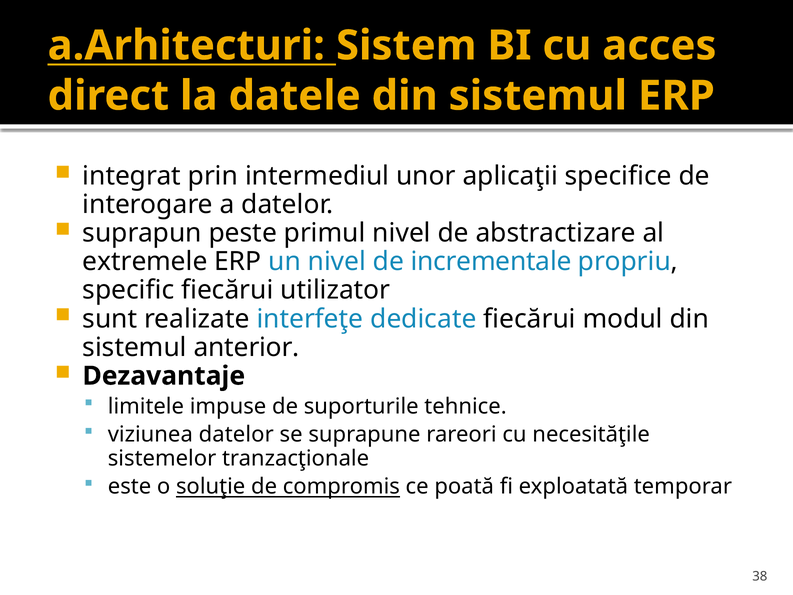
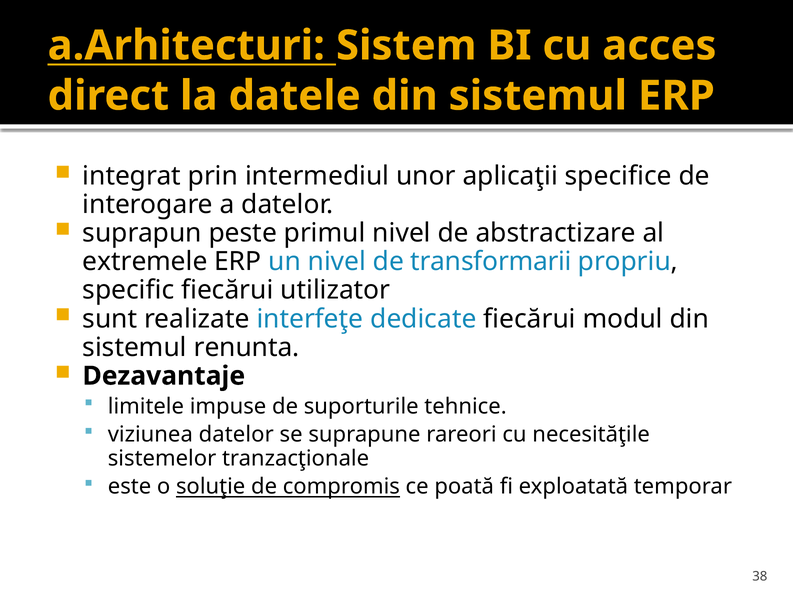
incrementale: incrementale -> transformarii
anterior: anterior -> renunta
